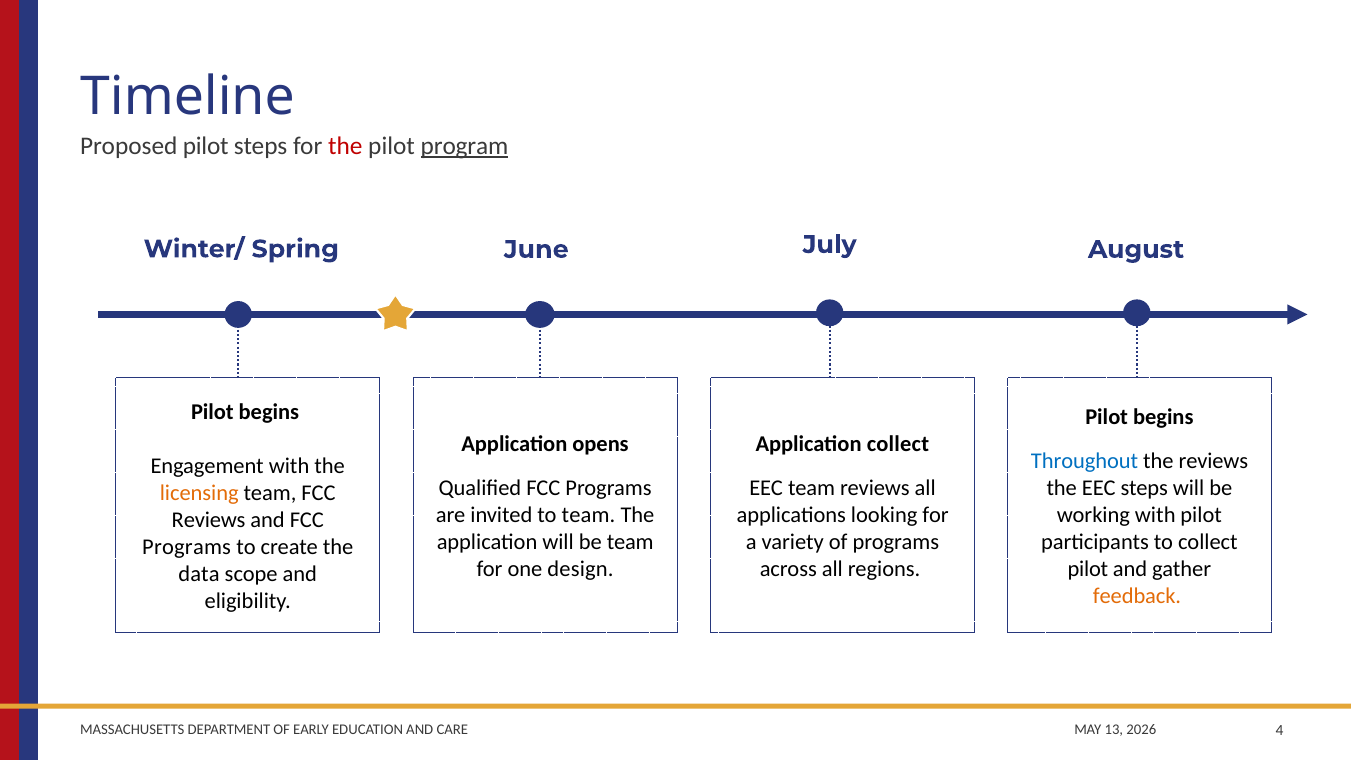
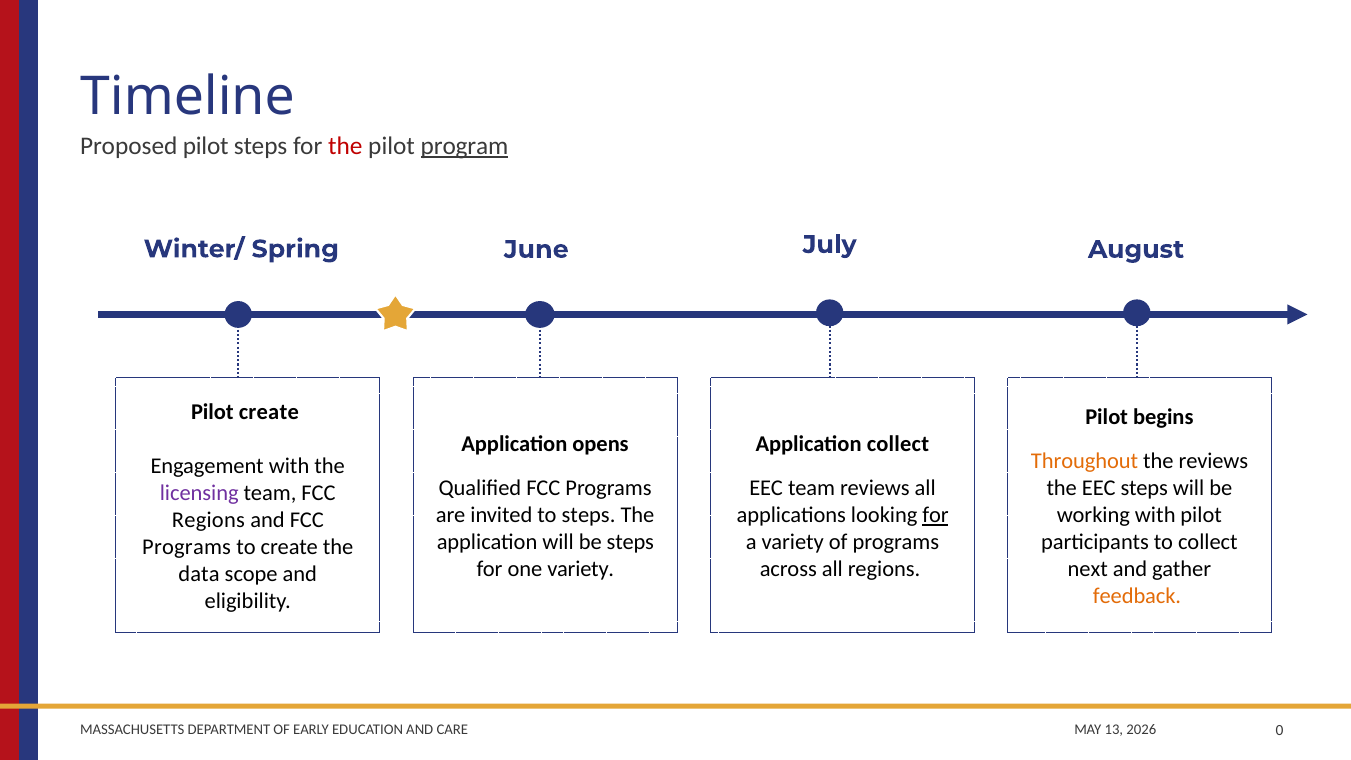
begins at (269, 412): begins -> create
Throughout colour: blue -> orange
licensing colour: orange -> purple
to team: team -> steps
for at (936, 515) underline: none -> present
Reviews at (209, 520): Reviews -> Regions
be team: team -> steps
one design: design -> variety
pilot at (1088, 569): pilot -> next
4: 4 -> 0
